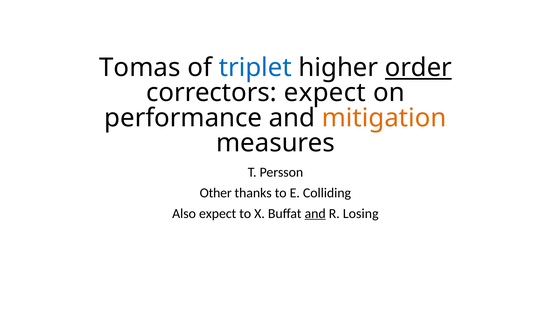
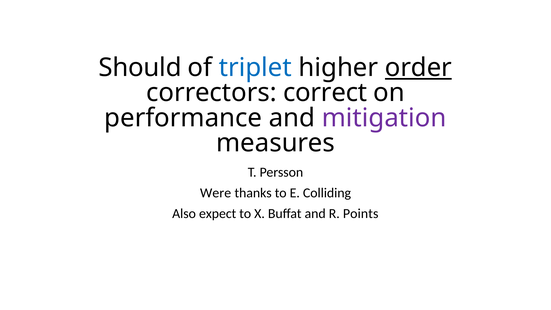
Tomas: Tomas -> Should
correctors expect: expect -> correct
mitigation colour: orange -> purple
Other: Other -> Were
and at (315, 213) underline: present -> none
Losing: Losing -> Points
